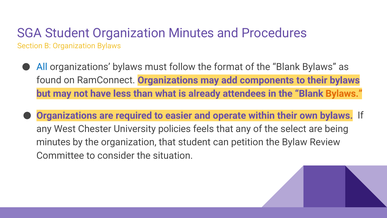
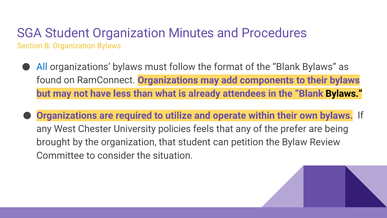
Bylaws at (344, 93) colour: orange -> black
easier: easier -> utilize
select: select -> prefer
minutes at (53, 142): minutes -> brought
